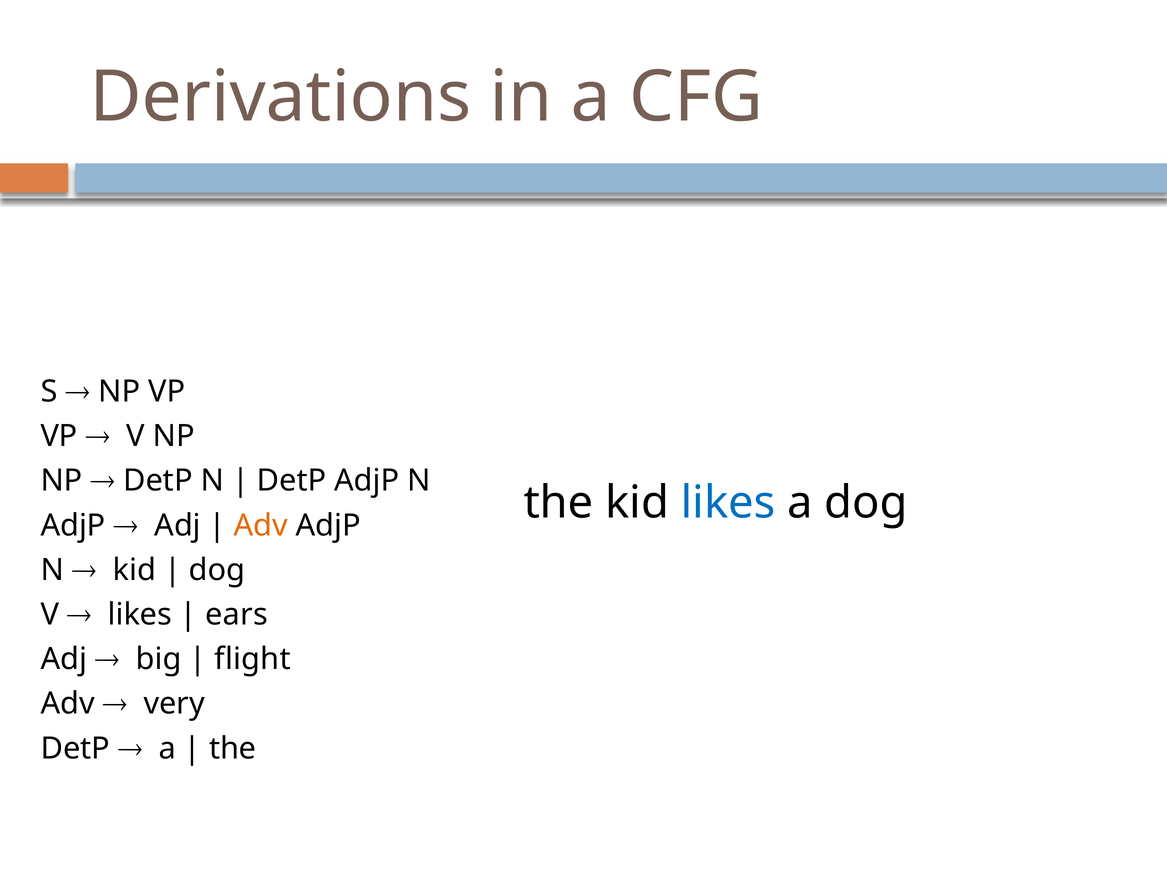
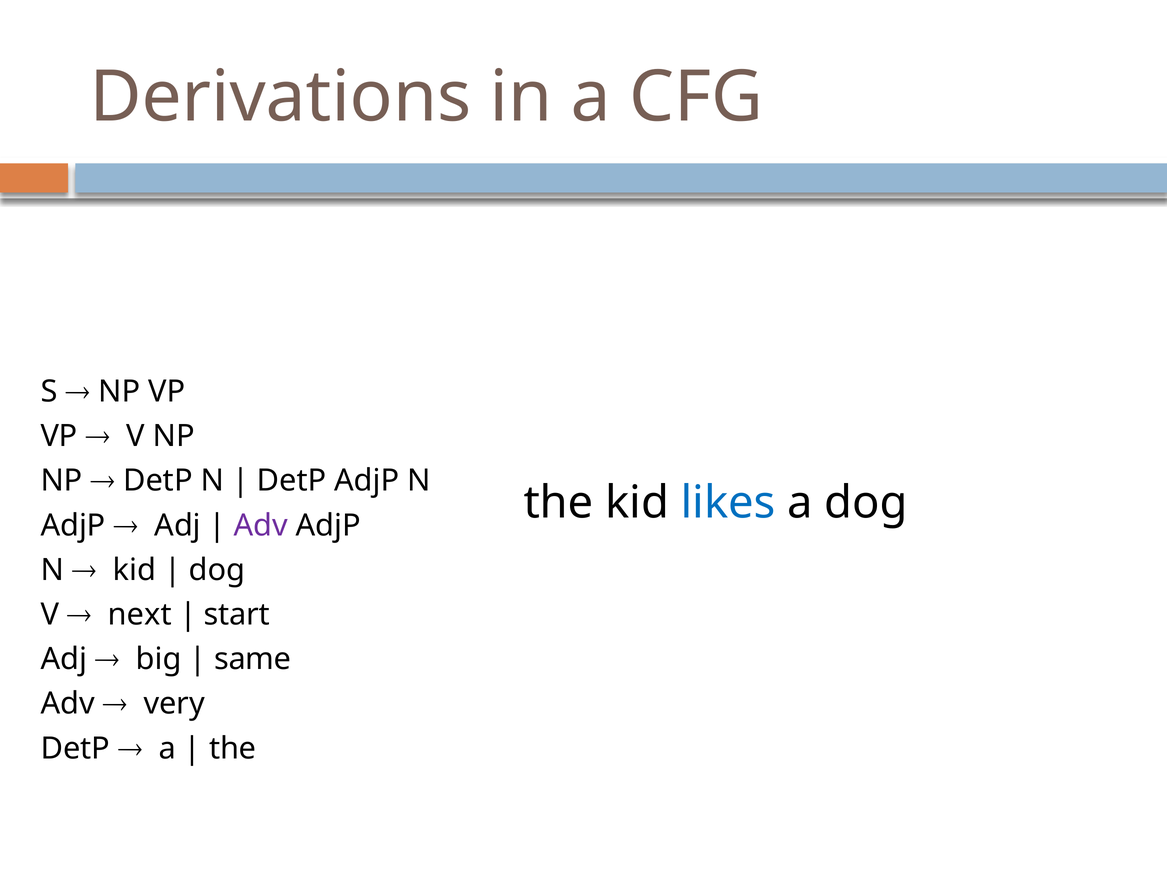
Adv at (261, 526) colour: orange -> purple
likes at (140, 615): likes -> next
ears: ears -> start
flight: flight -> same
